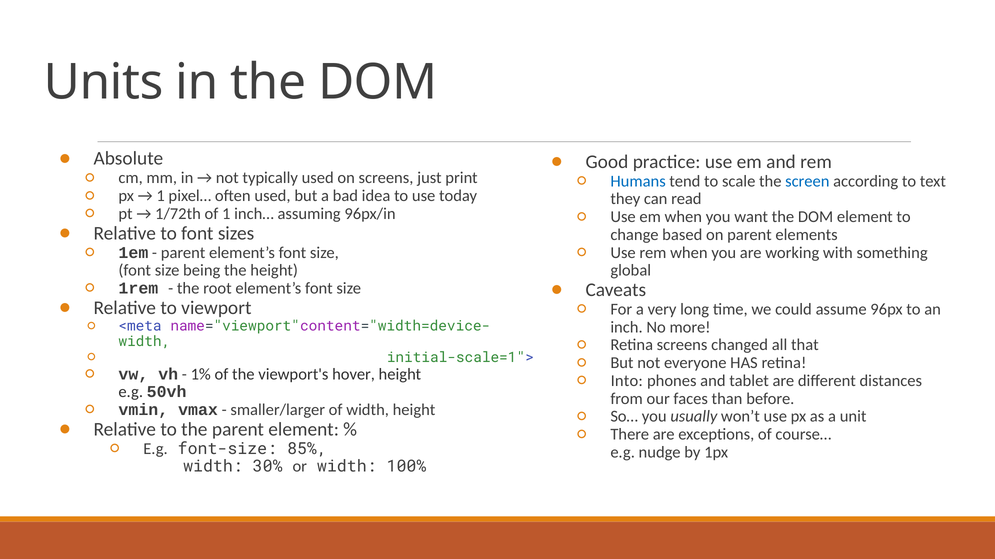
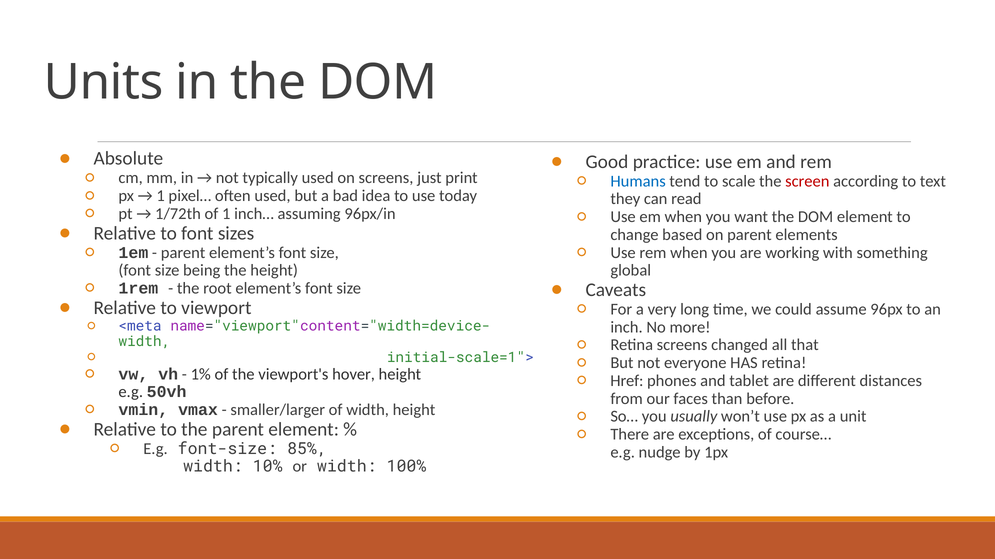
screen colour: blue -> red
Into: Into -> Href
30%: 30% -> 10%
